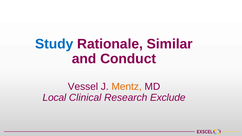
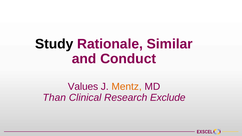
Study colour: blue -> black
Vessel: Vessel -> Values
Local: Local -> Than
